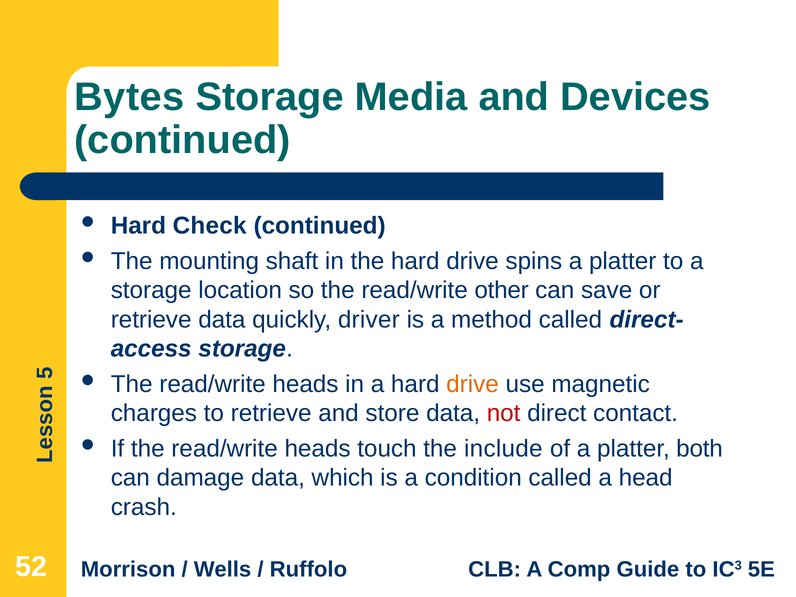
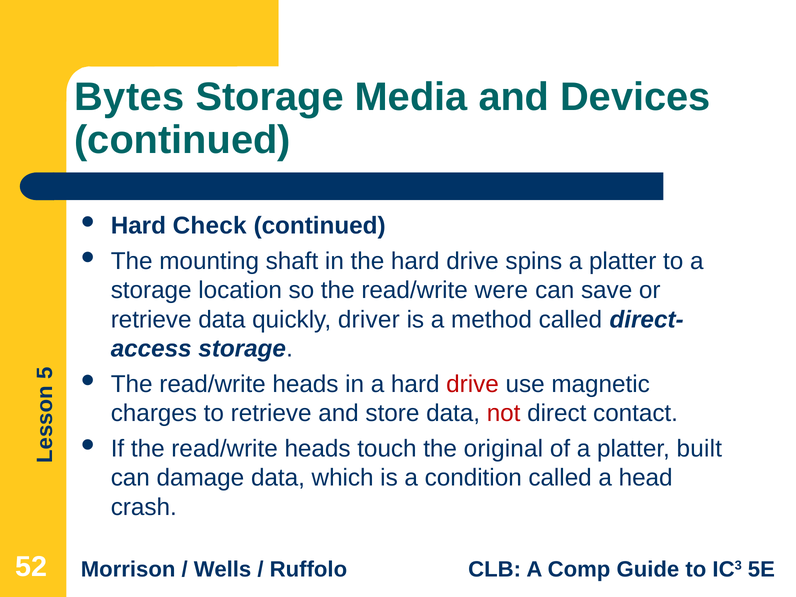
other: other -> were
drive at (473, 384) colour: orange -> red
include: include -> original
both: both -> built
